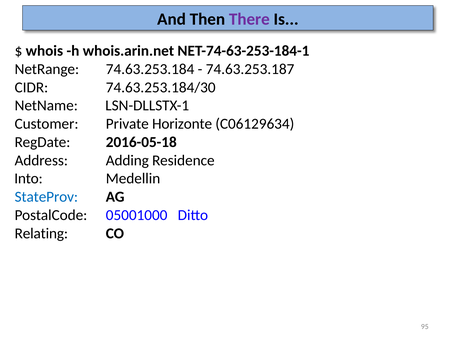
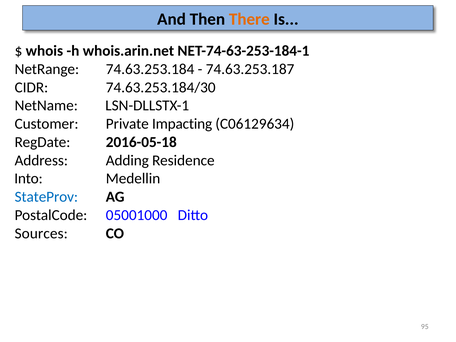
There colour: purple -> orange
Horizonte: Horizonte -> Impacting
Relating: Relating -> Sources
